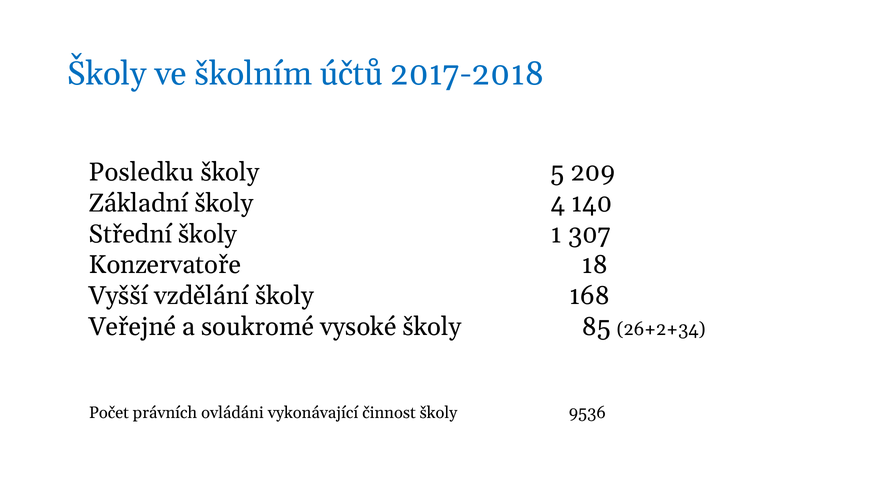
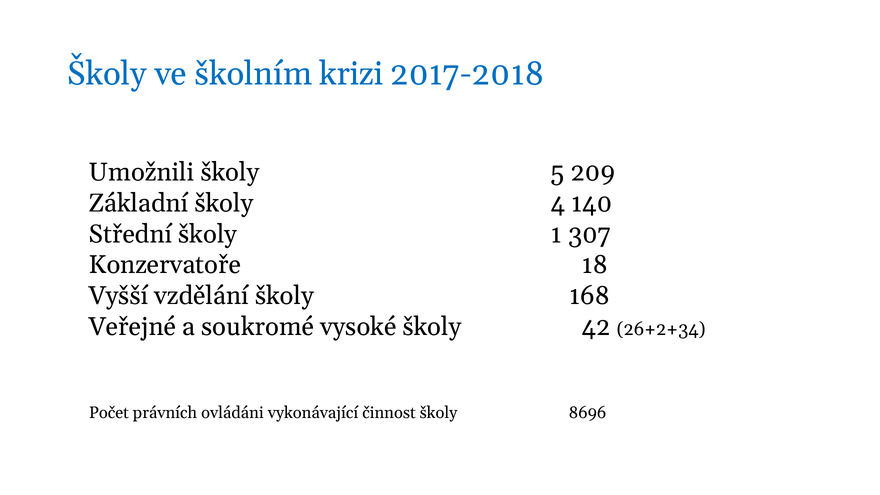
účtů: účtů -> krizi
Posledku: Posledku -> Umožnili
85: 85 -> 42
9536: 9536 -> 8696
